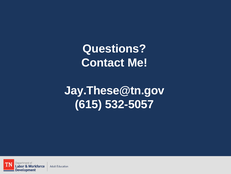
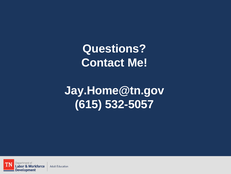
Jay.These@tn.gov: Jay.These@tn.gov -> Jay.Home@tn.gov
